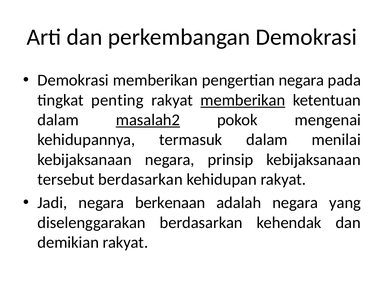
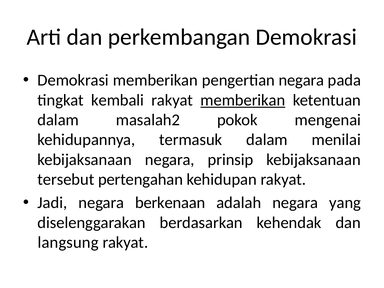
penting: penting -> kembali
masalah2 underline: present -> none
tersebut berdasarkan: berdasarkan -> pertengahan
demikian: demikian -> langsung
